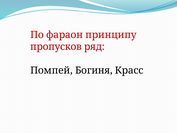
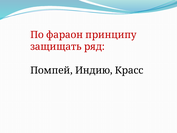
пропусков: пропусков -> защищать
Богиня: Богиня -> Индию
